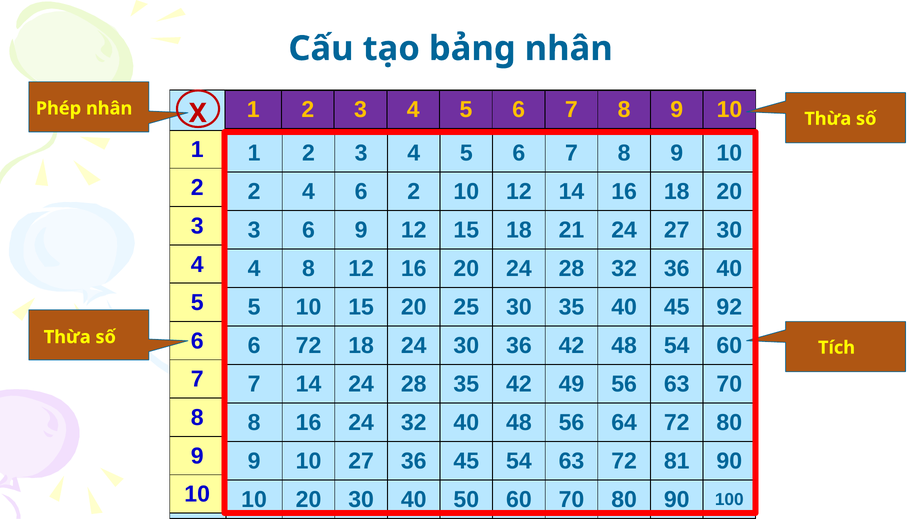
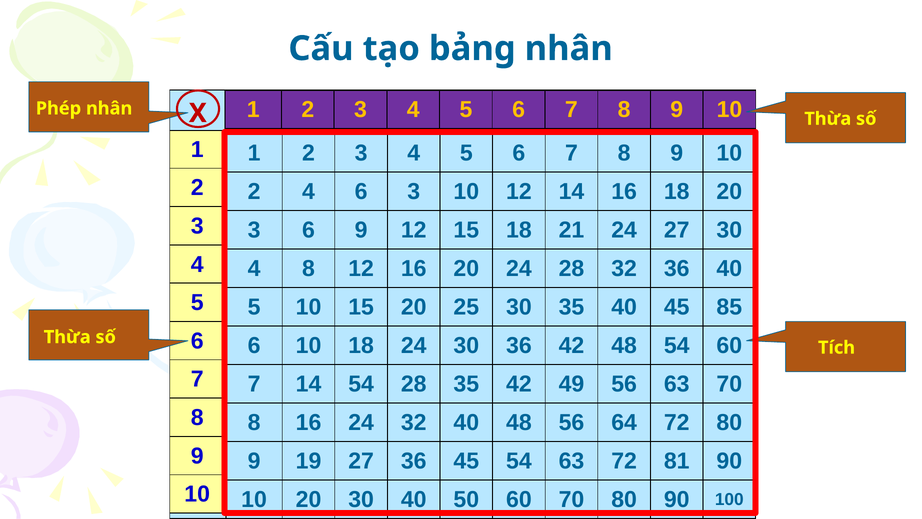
6 2: 2 -> 3
92: 92 -> 85
6 72: 72 -> 10
14 24: 24 -> 54
10 at (309, 461): 10 -> 19
